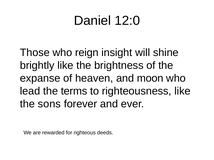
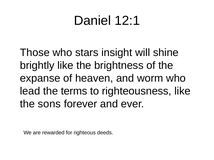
12:0: 12:0 -> 12:1
reign: reign -> stars
moon: moon -> worm
